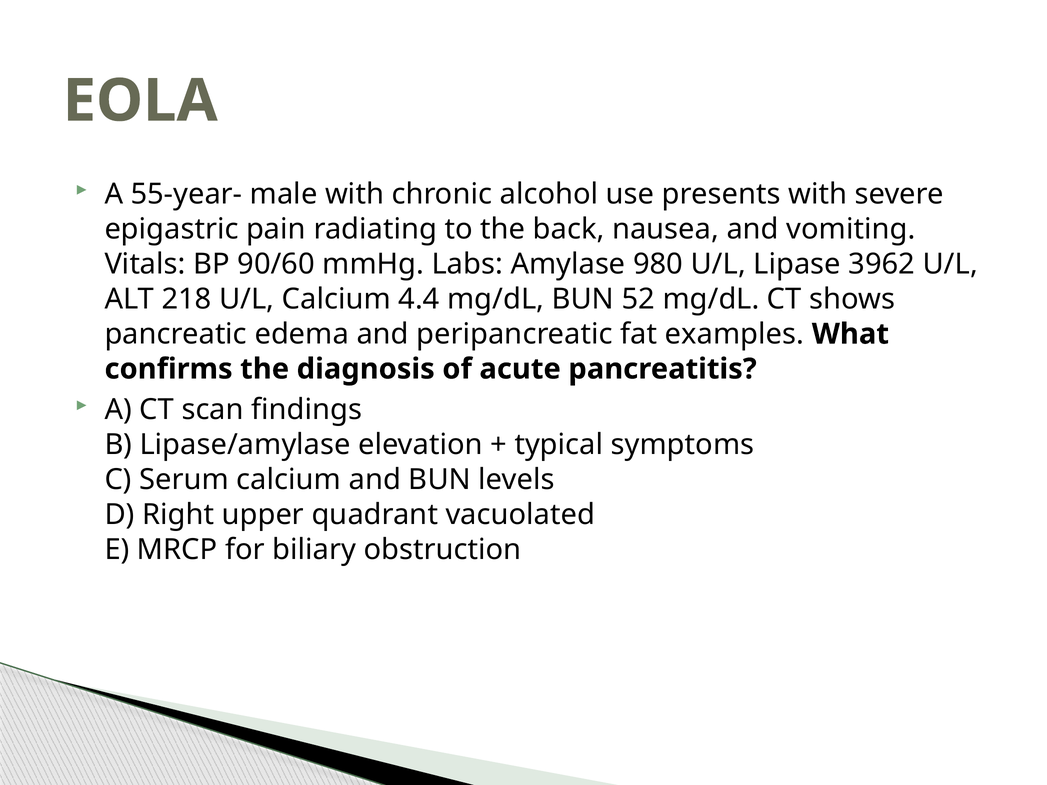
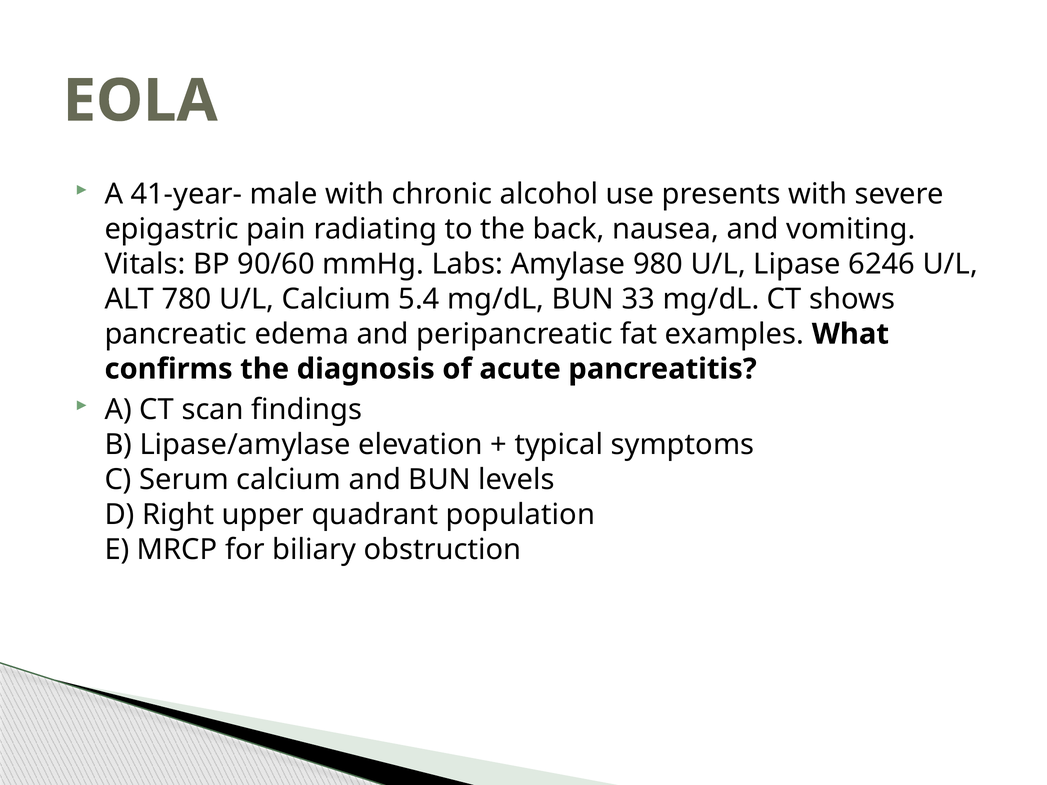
55-year-: 55-year- -> 41-year-
3962: 3962 -> 6246
218: 218 -> 780
4.4: 4.4 -> 5.4
52: 52 -> 33
vacuolated: vacuolated -> population
